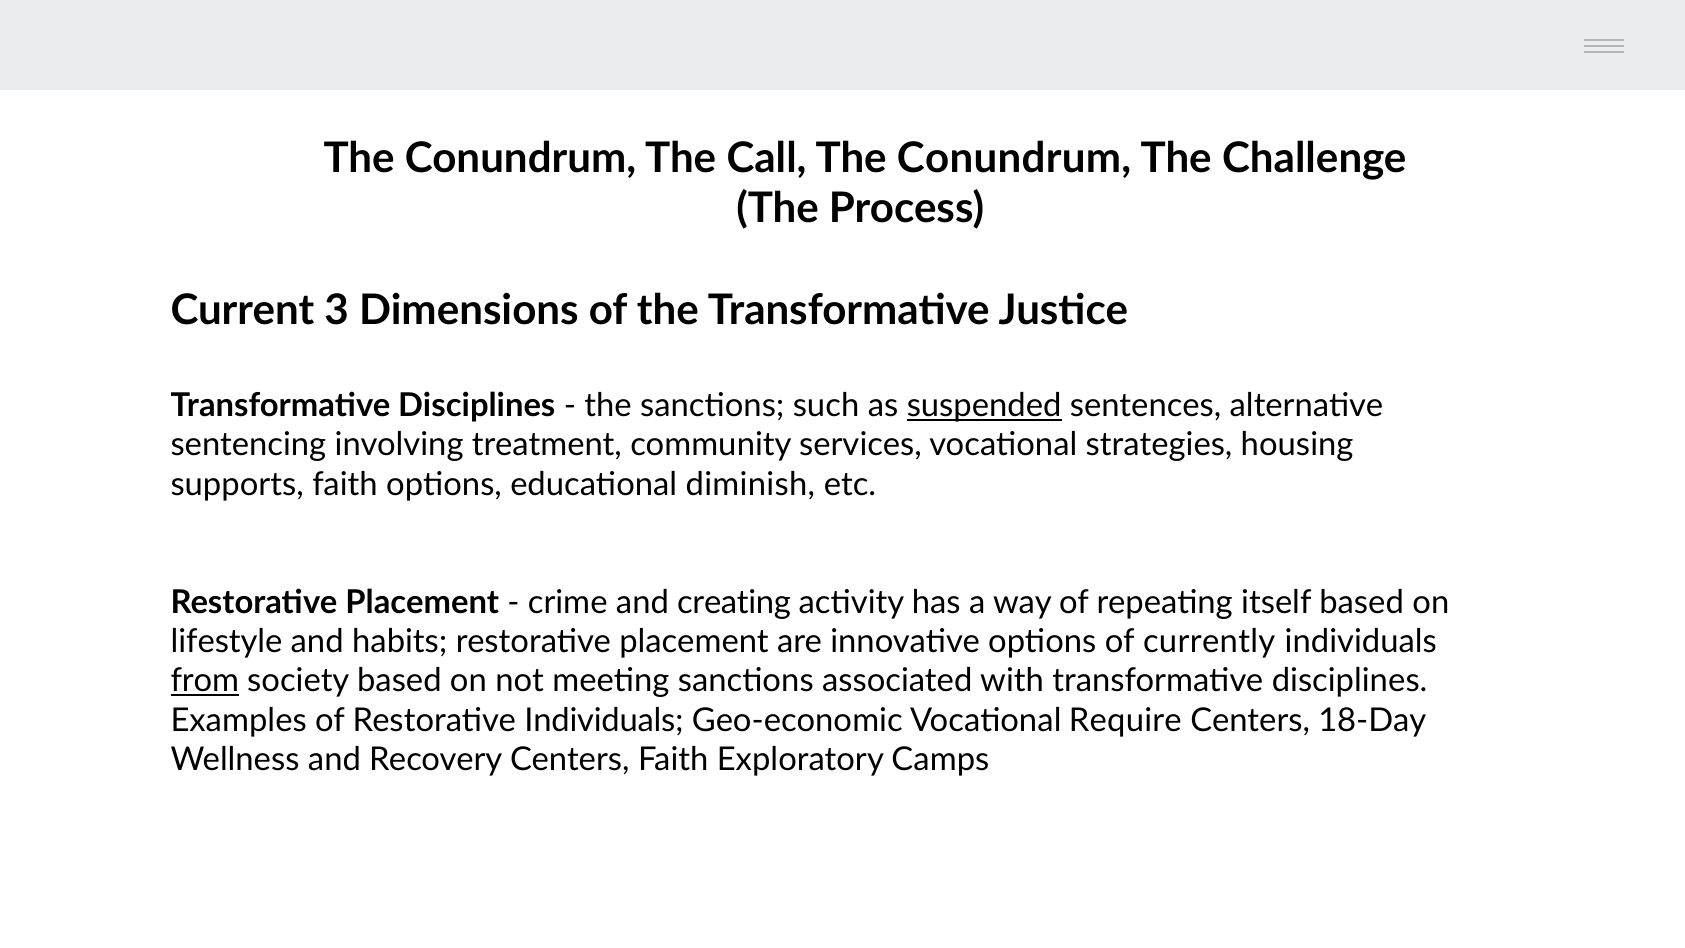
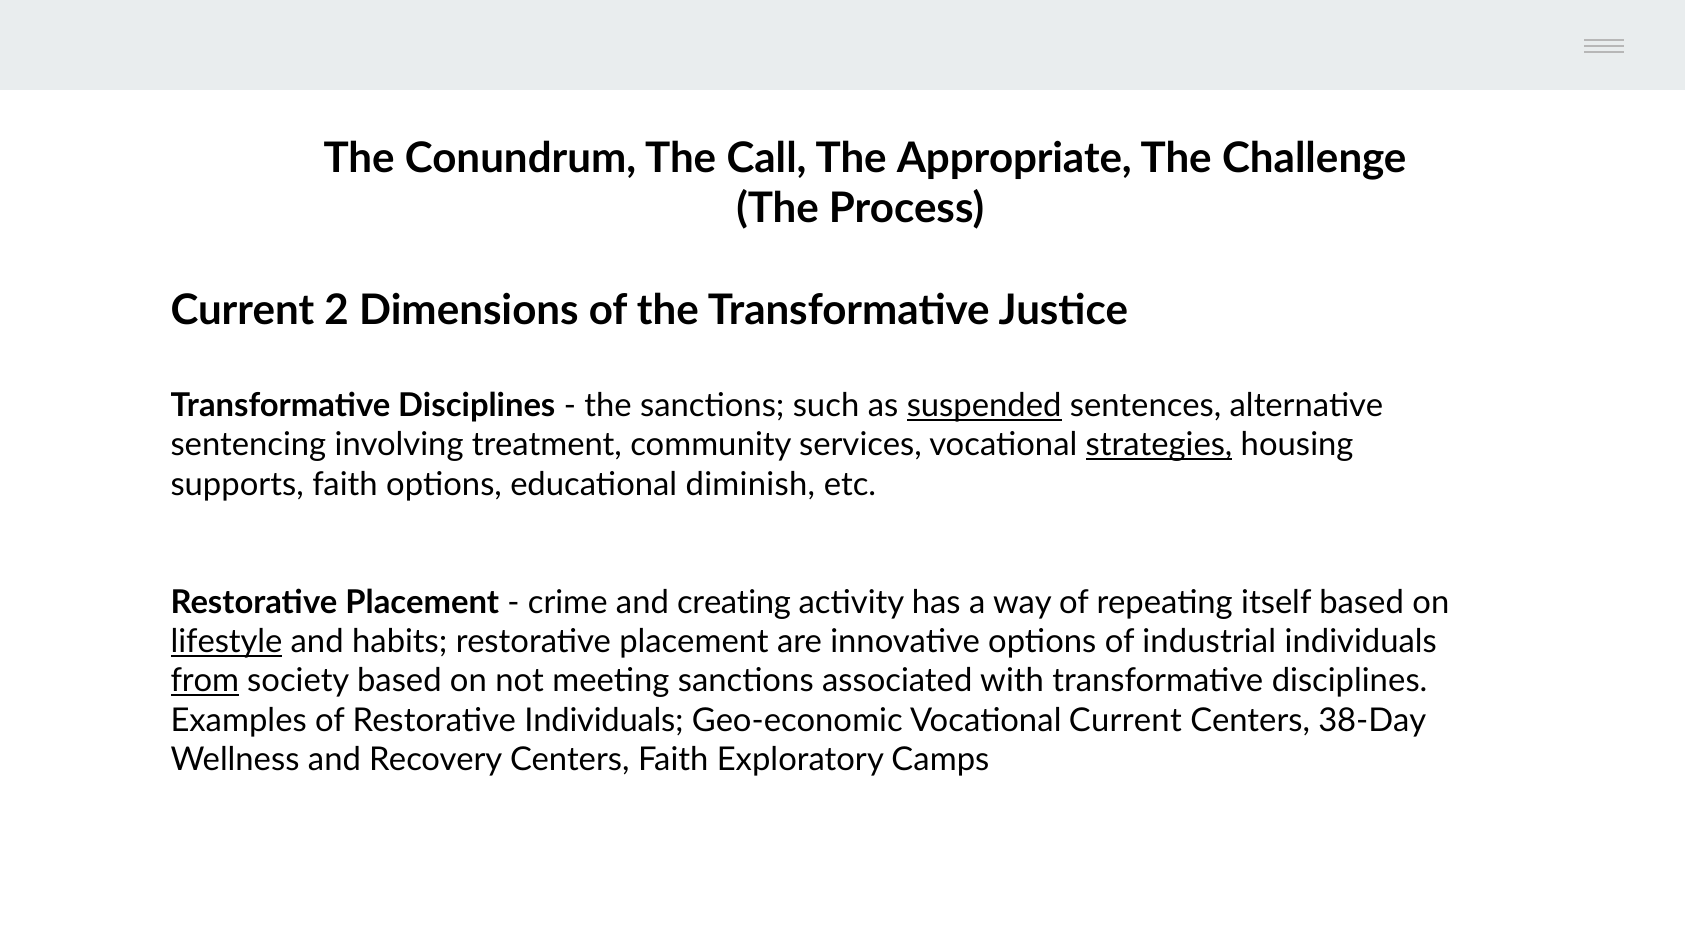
Call The Conundrum: Conundrum -> Appropriate
3: 3 -> 2
strategies underline: none -> present
lifestyle underline: none -> present
currently: currently -> industrial
Vocational Require: Require -> Current
18-Day: 18-Day -> 38-Day
